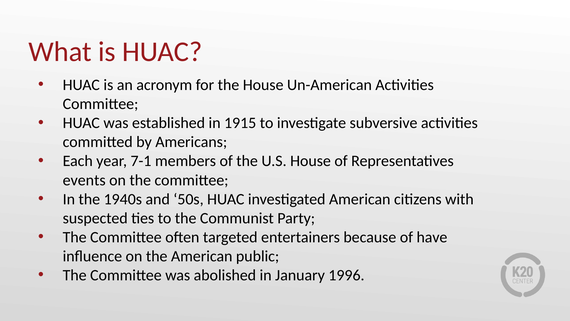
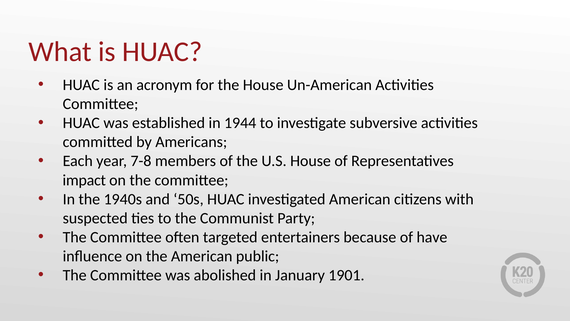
1915: 1915 -> 1944
7-1: 7-1 -> 7-8
events: events -> impact
1996: 1996 -> 1901
